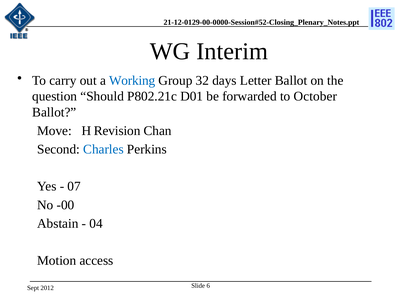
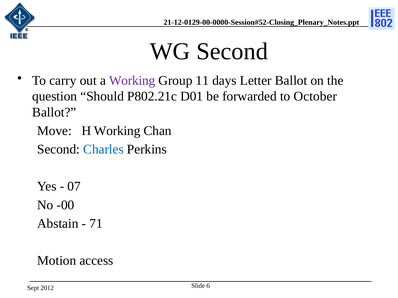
WG Interim: Interim -> Second
Working at (132, 81) colour: blue -> purple
32: 32 -> 11
H Revision: Revision -> Working
04: 04 -> 71
